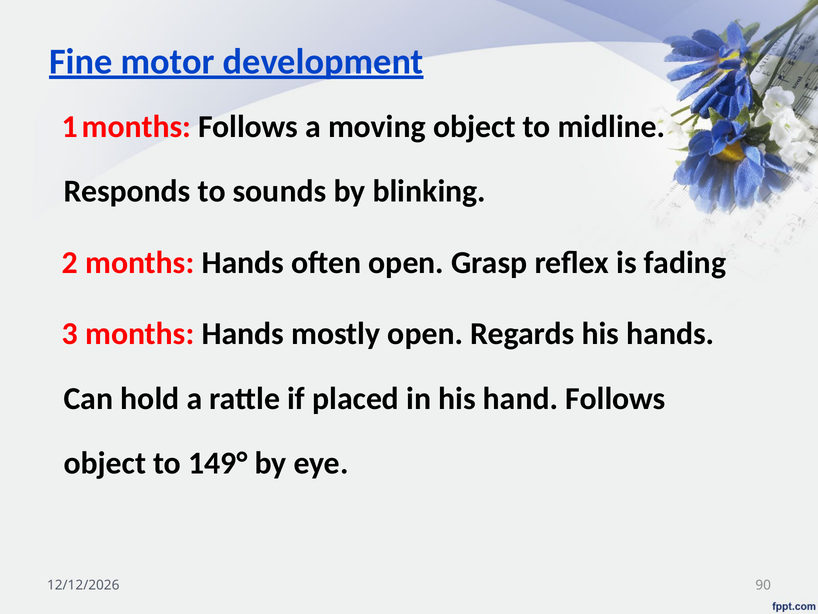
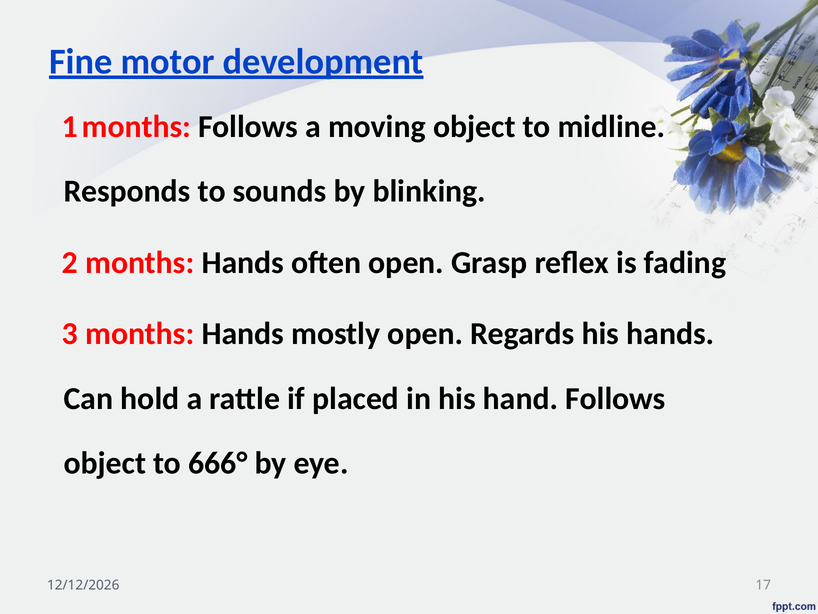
149°: 149° -> 666°
90: 90 -> 17
